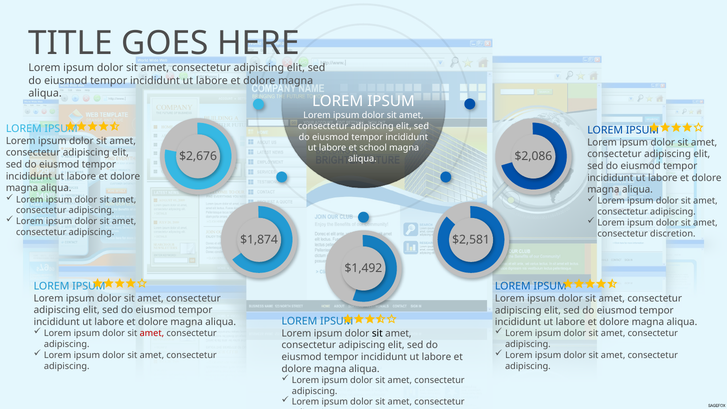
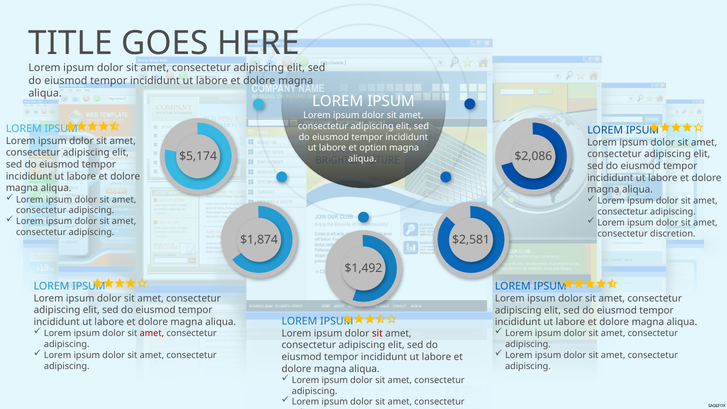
school: school -> option
$2,676: $2,676 -> $5,174
sit at (377, 333) colour: black -> red
